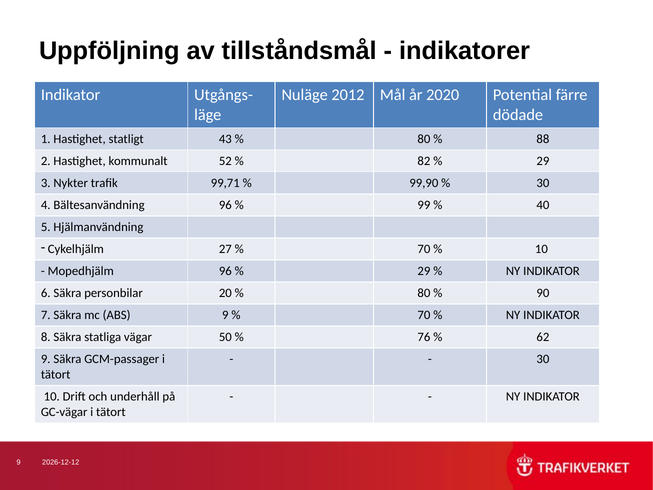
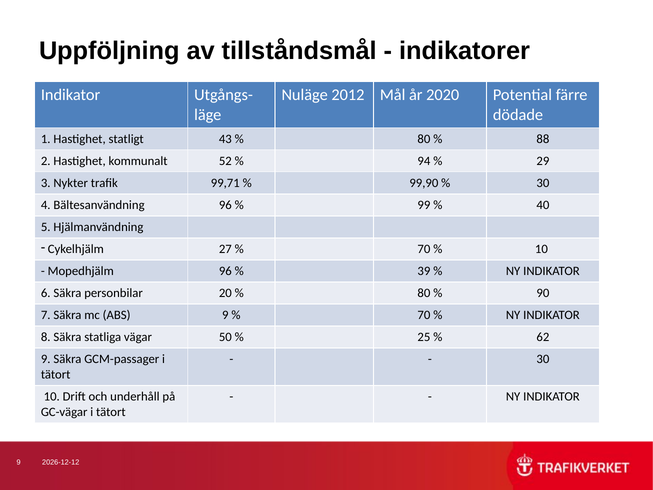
82: 82 -> 94
29 at (424, 271): 29 -> 39
76: 76 -> 25
